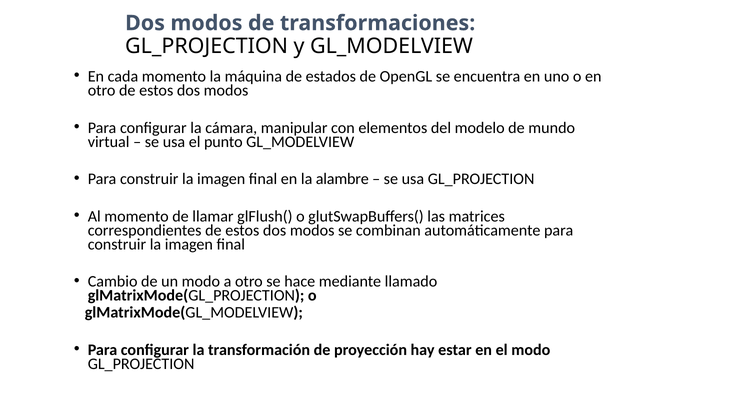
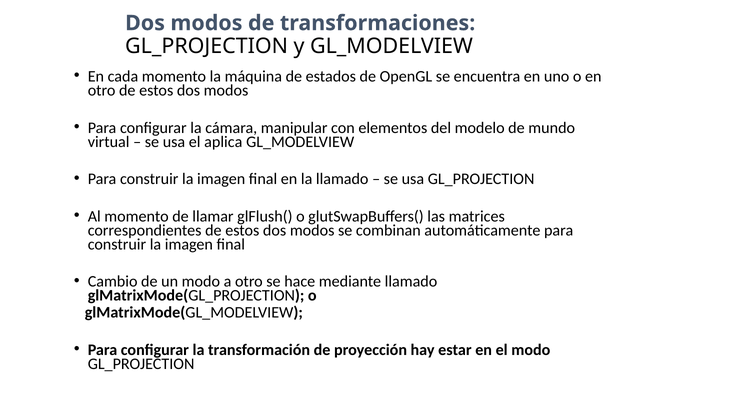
punto: punto -> aplica
la alambre: alambre -> llamado
